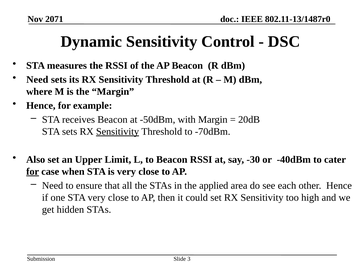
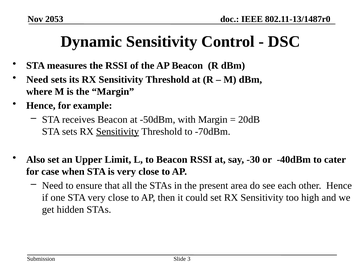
2071: 2071 -> 2053
for at (33, 172) underline: present -> none
applied: applied -> present
